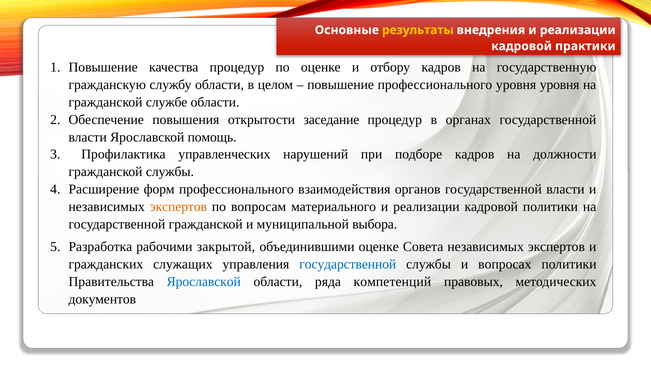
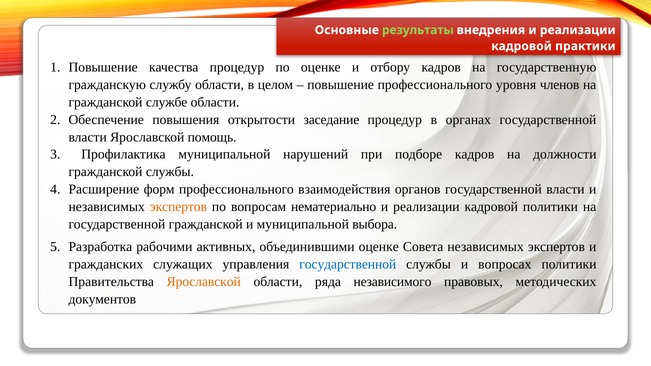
результаты colour: yellow -> light green
уровня уровня: уровня -> членов
Профилактика управленческих: управленческих -> муниципальной
материального: материального -> нематериально
закрытой: закрытой -> активных
Ярославской at (204, 282) colour: blue -> orange
компетенций: компетенций -> независимого
